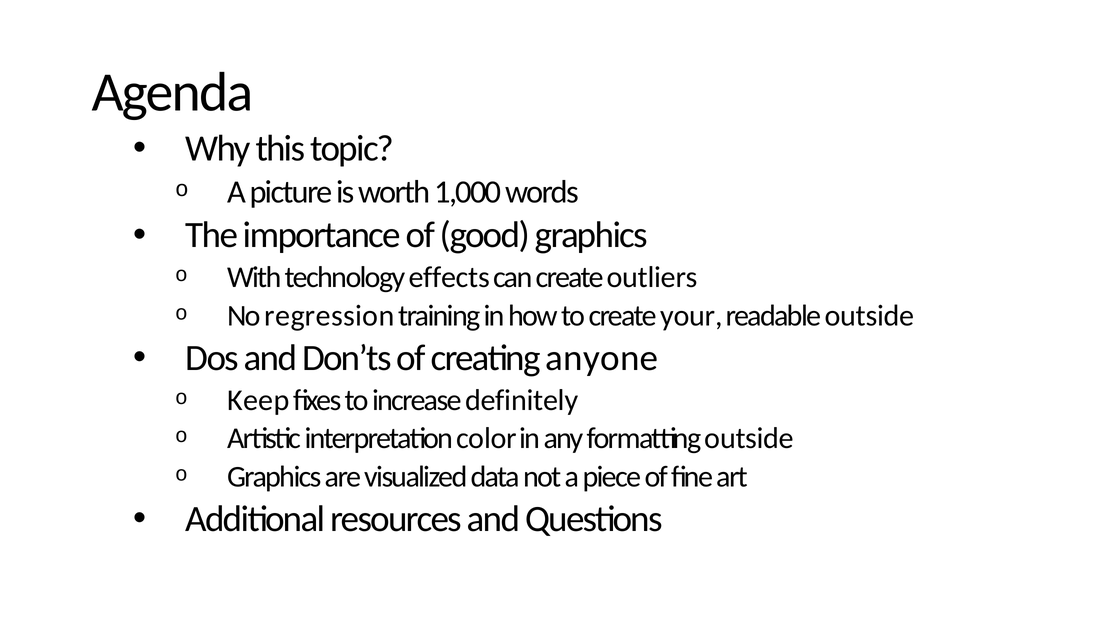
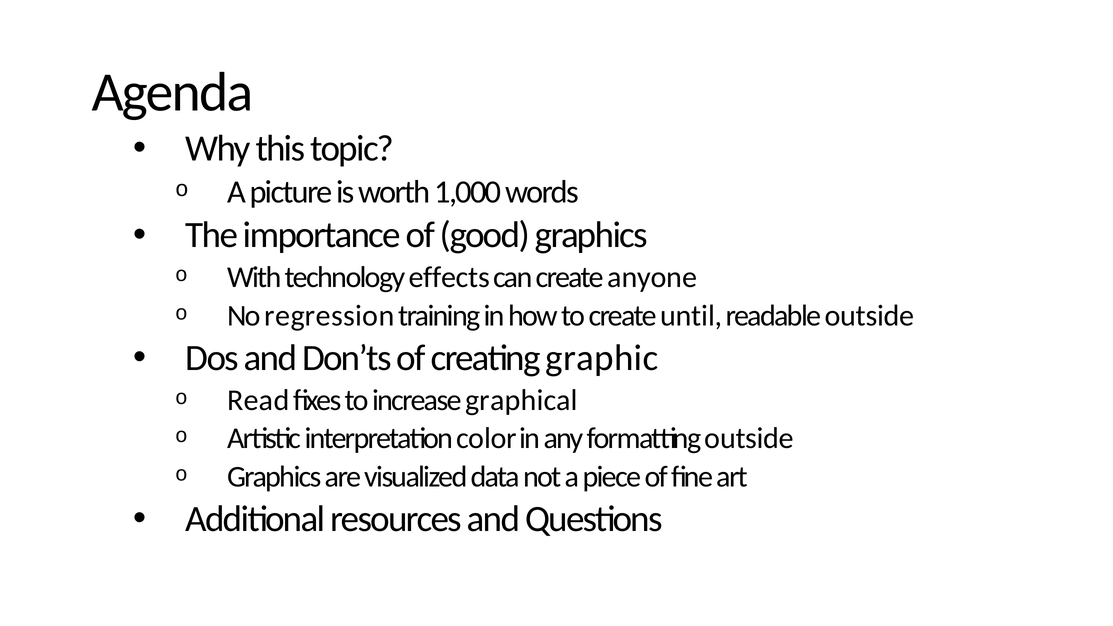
outliers: outliers -> anyone
your: your -> until
anyone: anyone -> graphic
Keep: Keep -> Read
definitely: definitely -> graphical
